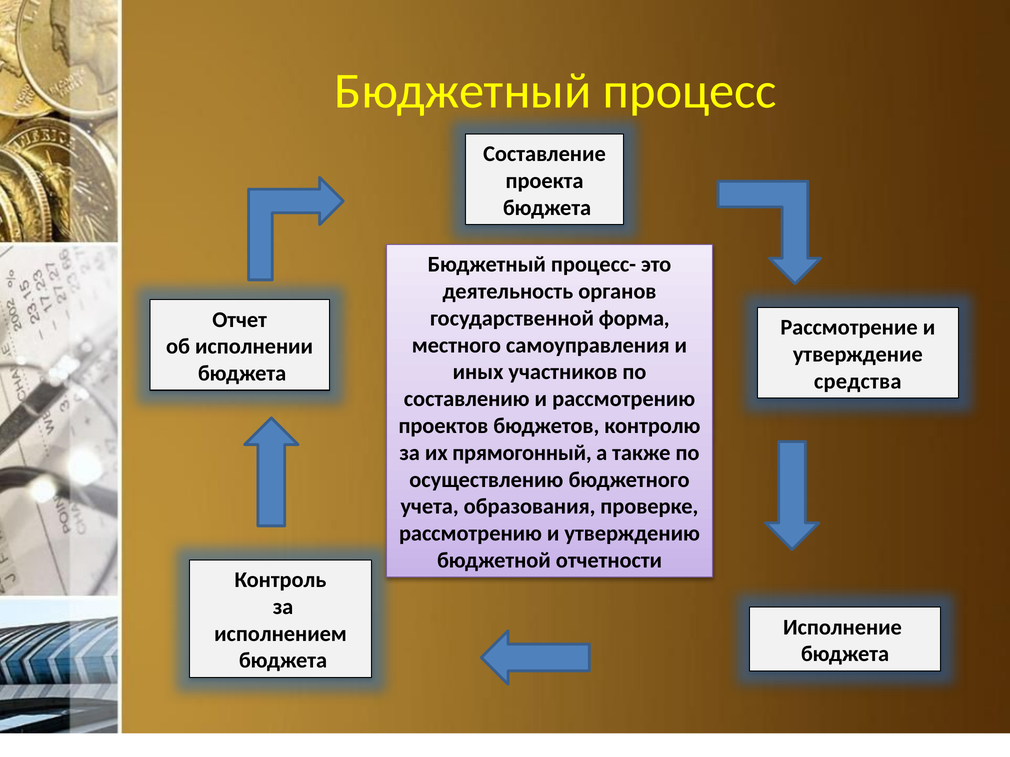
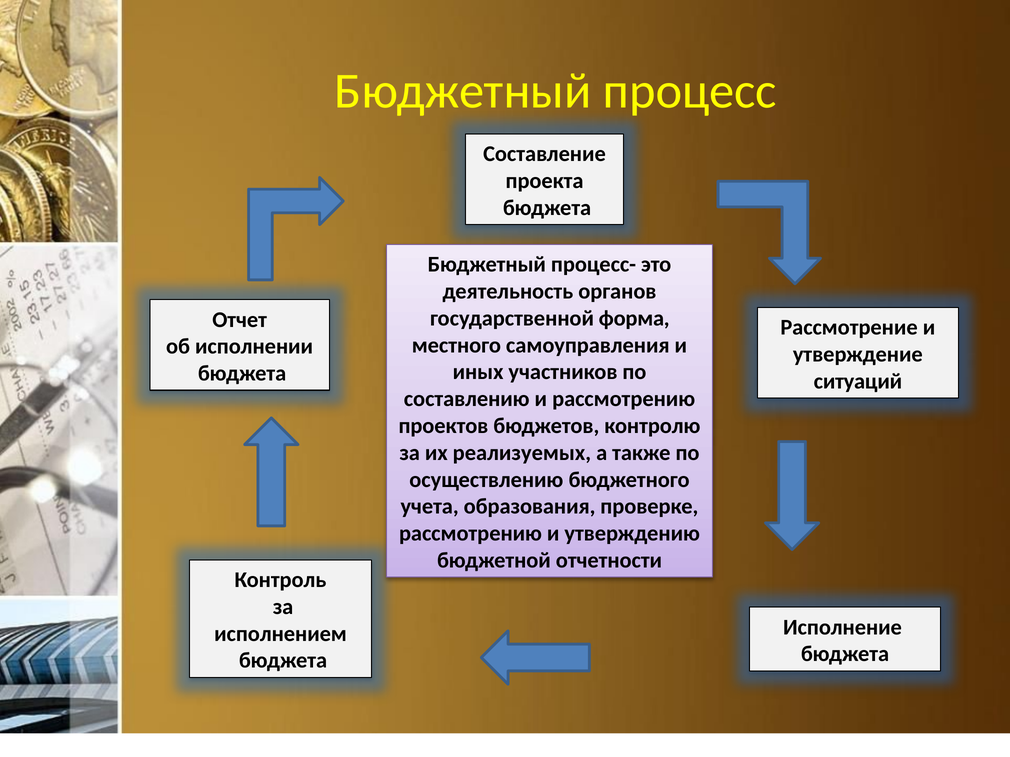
средства: средства -> ситуаций
прямогонный: прямогонный -> реализуемых
